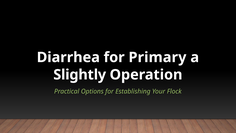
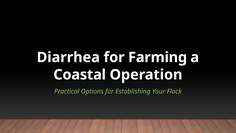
Primary: Primary -> Farming
Slightly: Slightly -> Coastal
